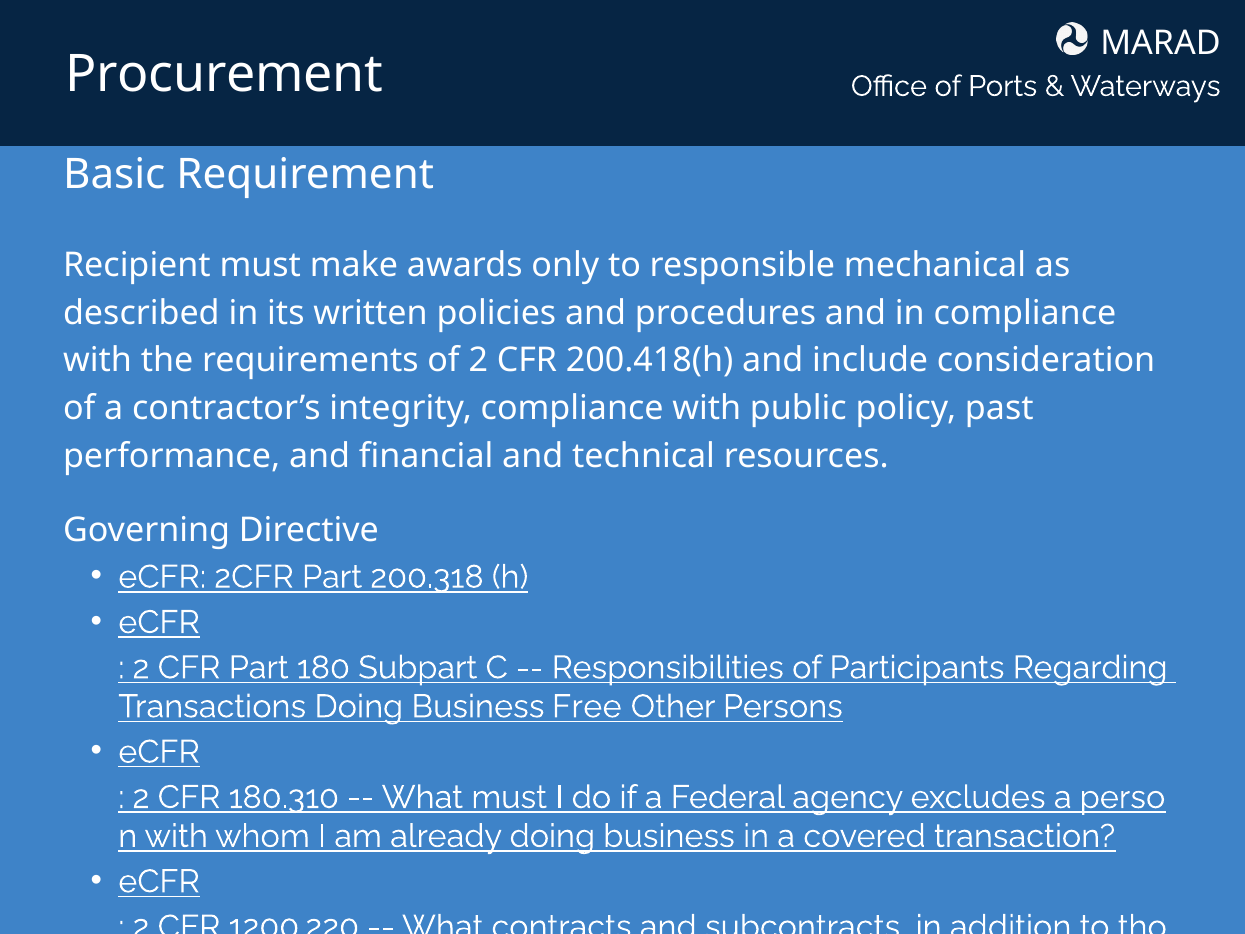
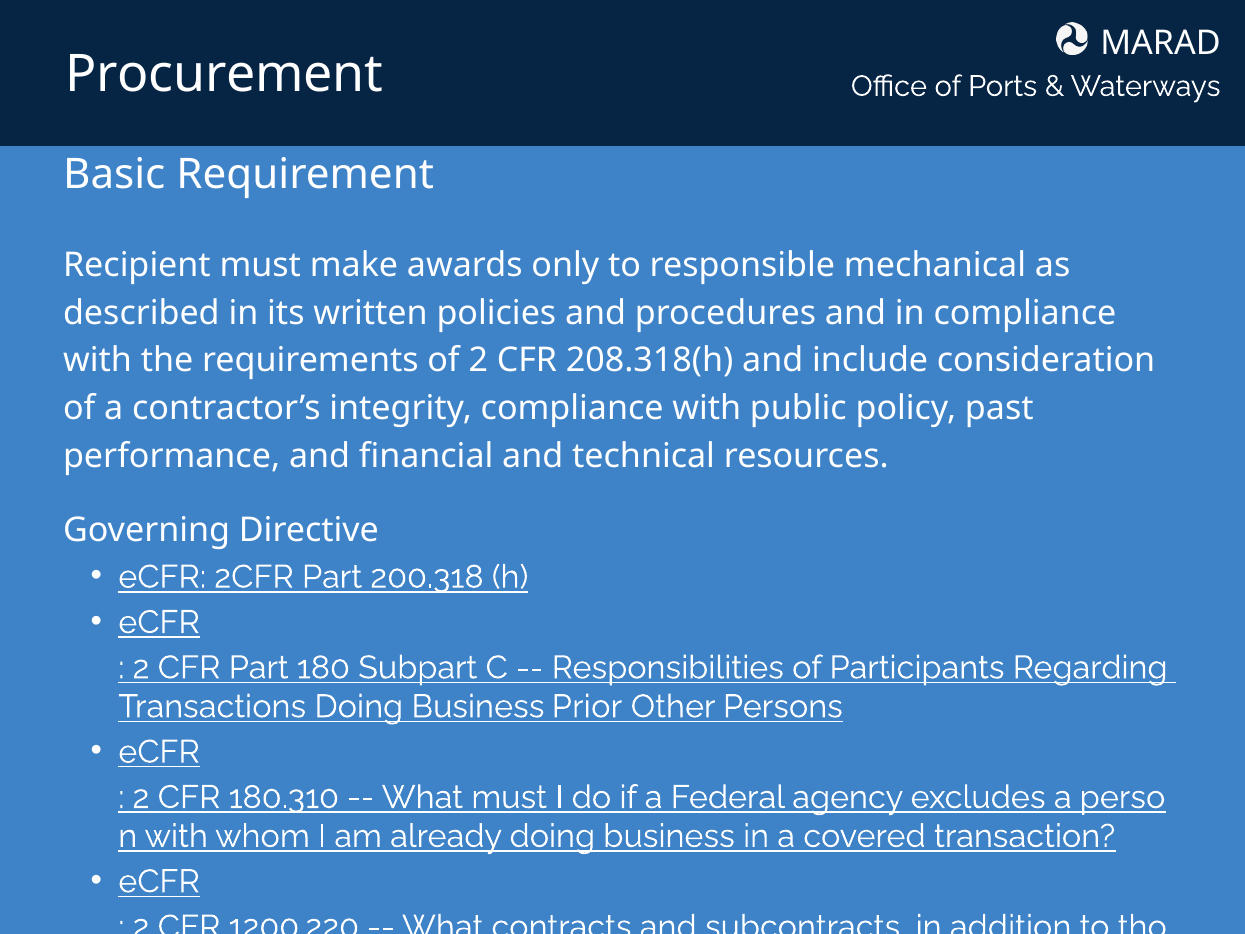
200.418(h: 200.418(h -> 208.318(h
Free: Free -> Prior
